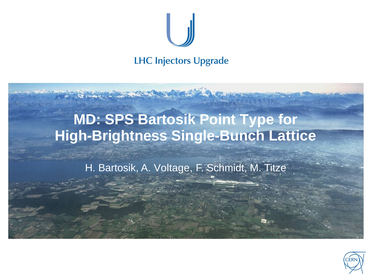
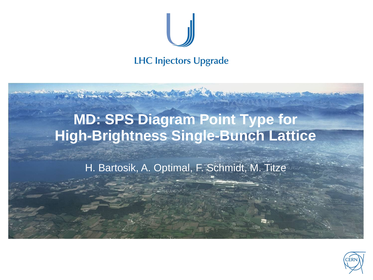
SPS Bartosik: Bartosik -> Diagram
Voltage: Voltage -> Optimal
